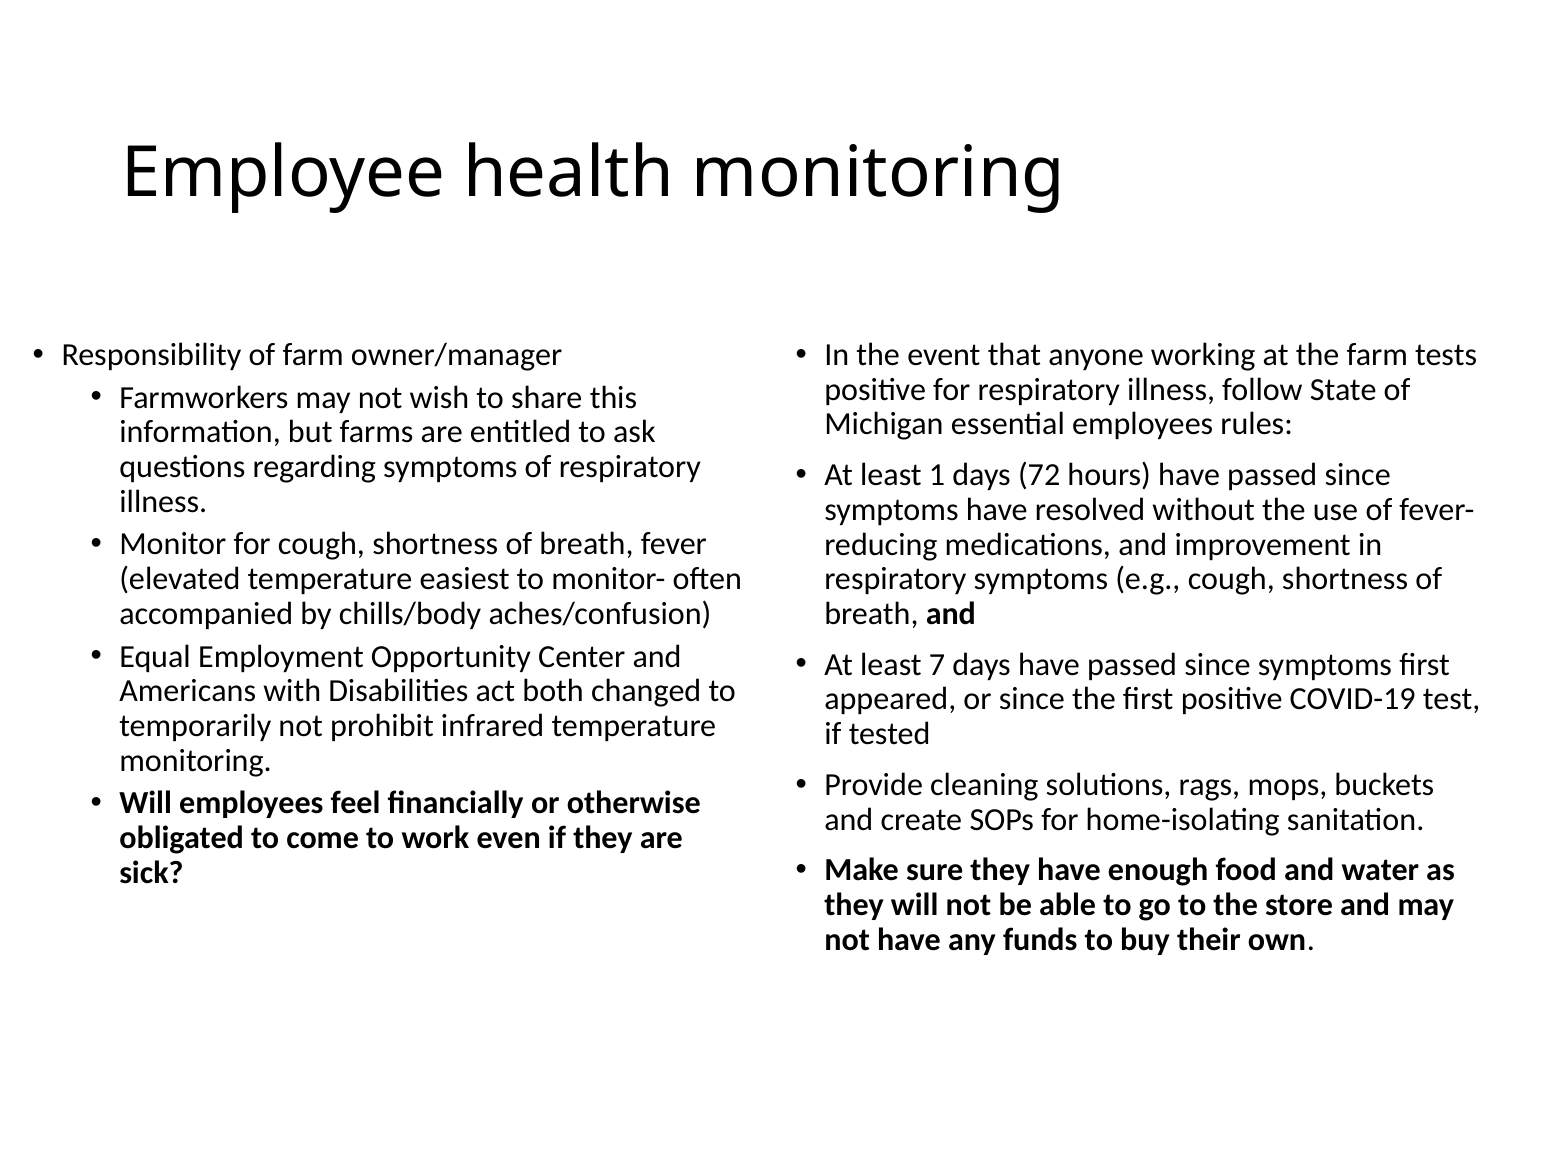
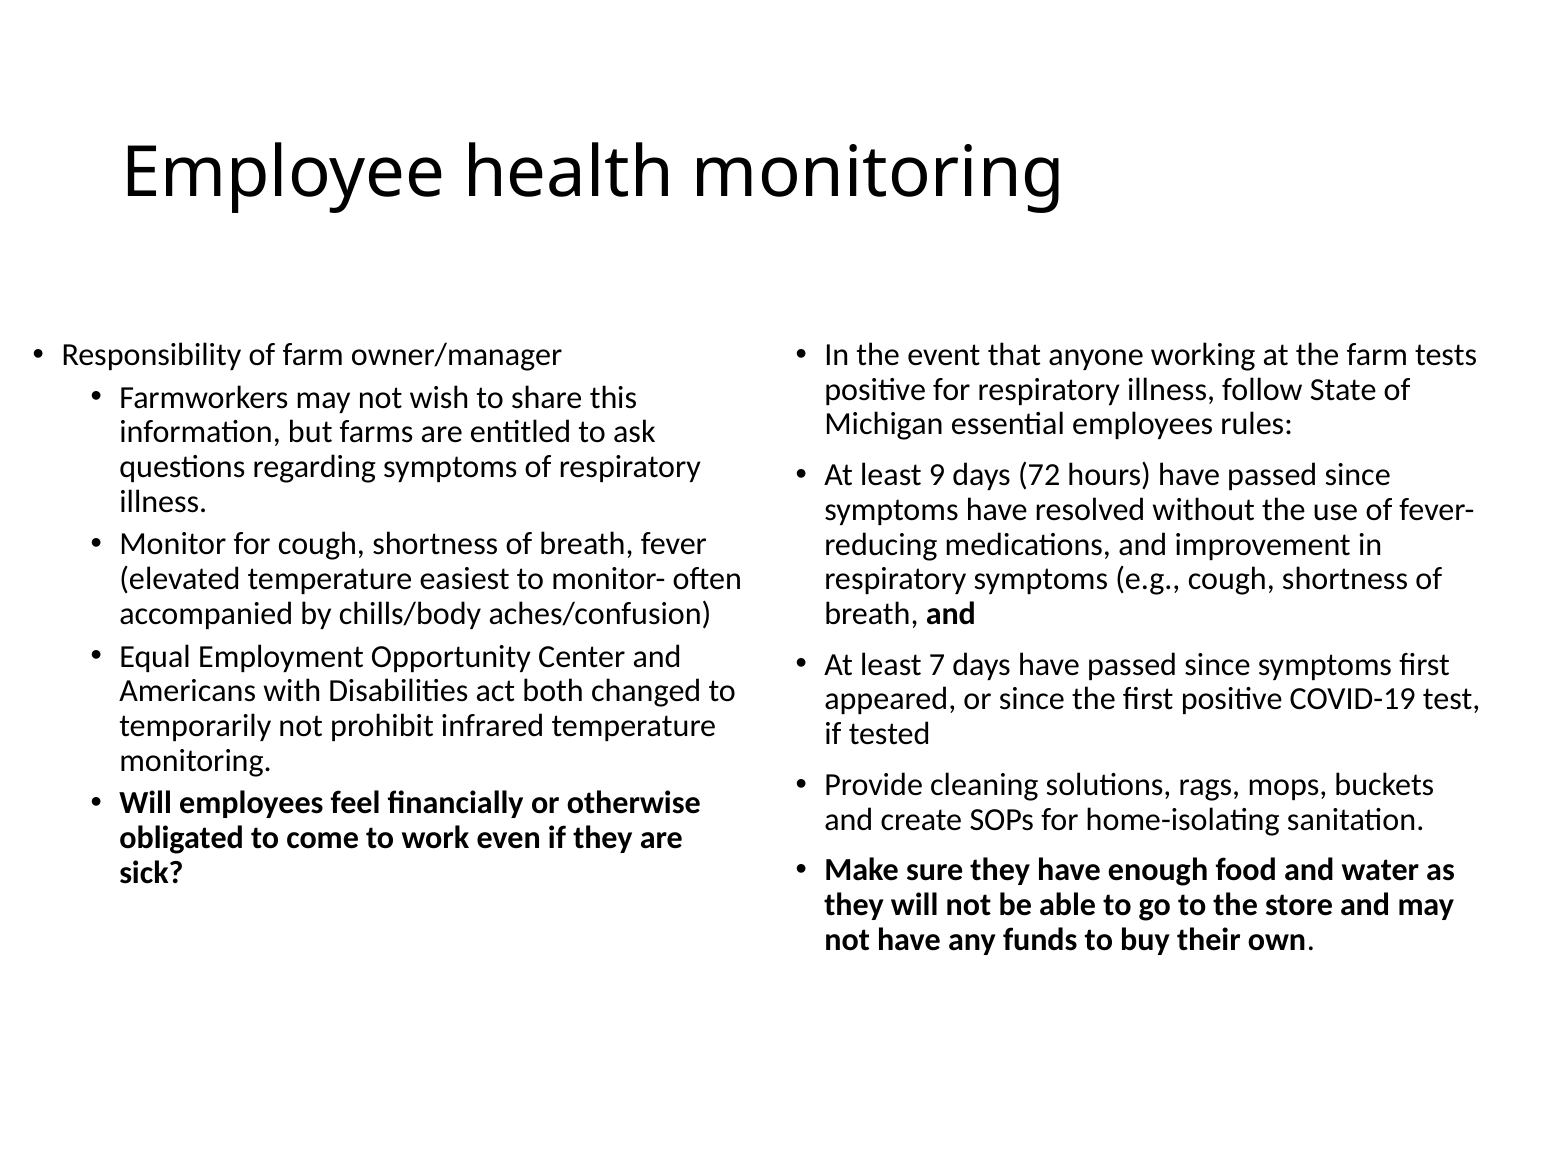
1: 1 -> 9
